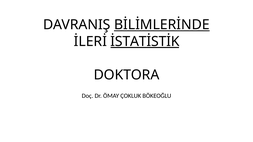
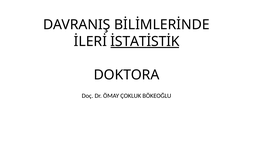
BİLİMLERİNDE underline: present -> none
